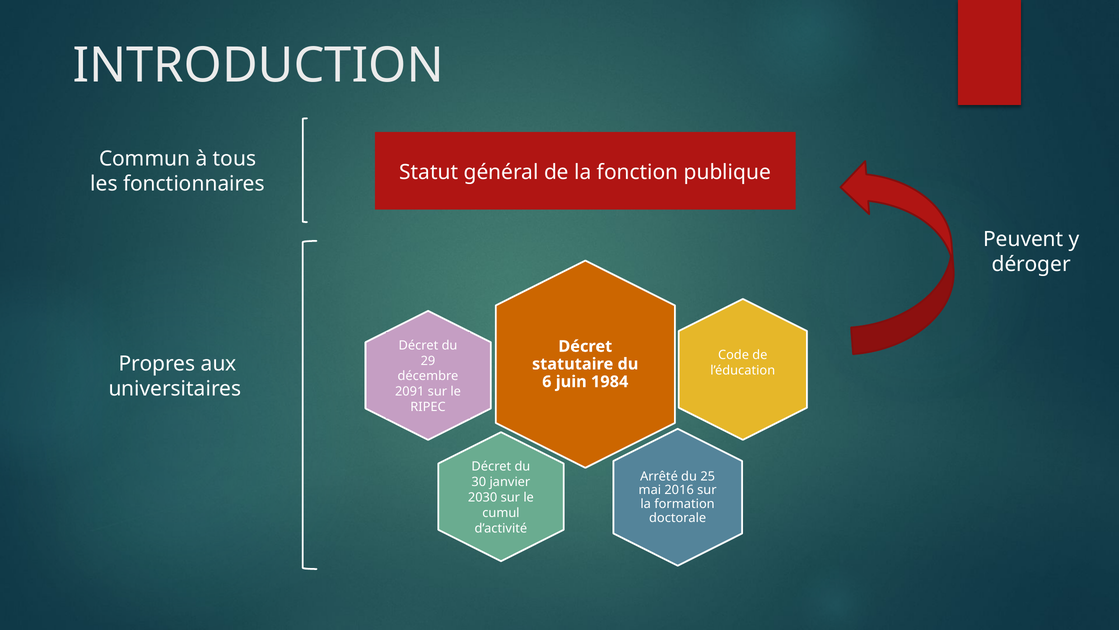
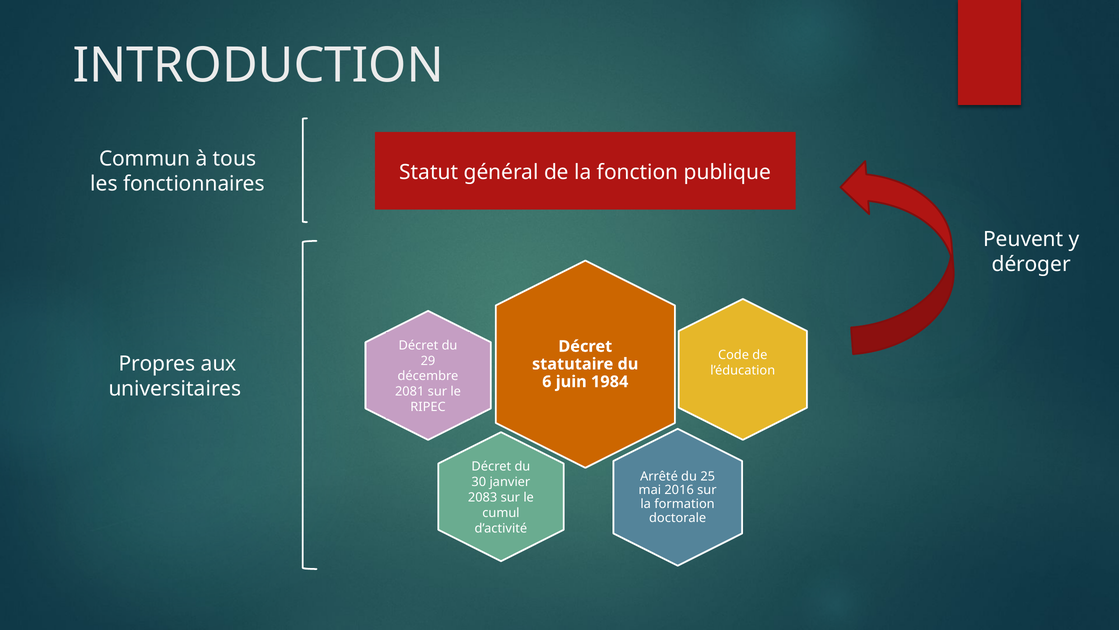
2091: 2091 -> 2081
2030: 2030 -> 2083
